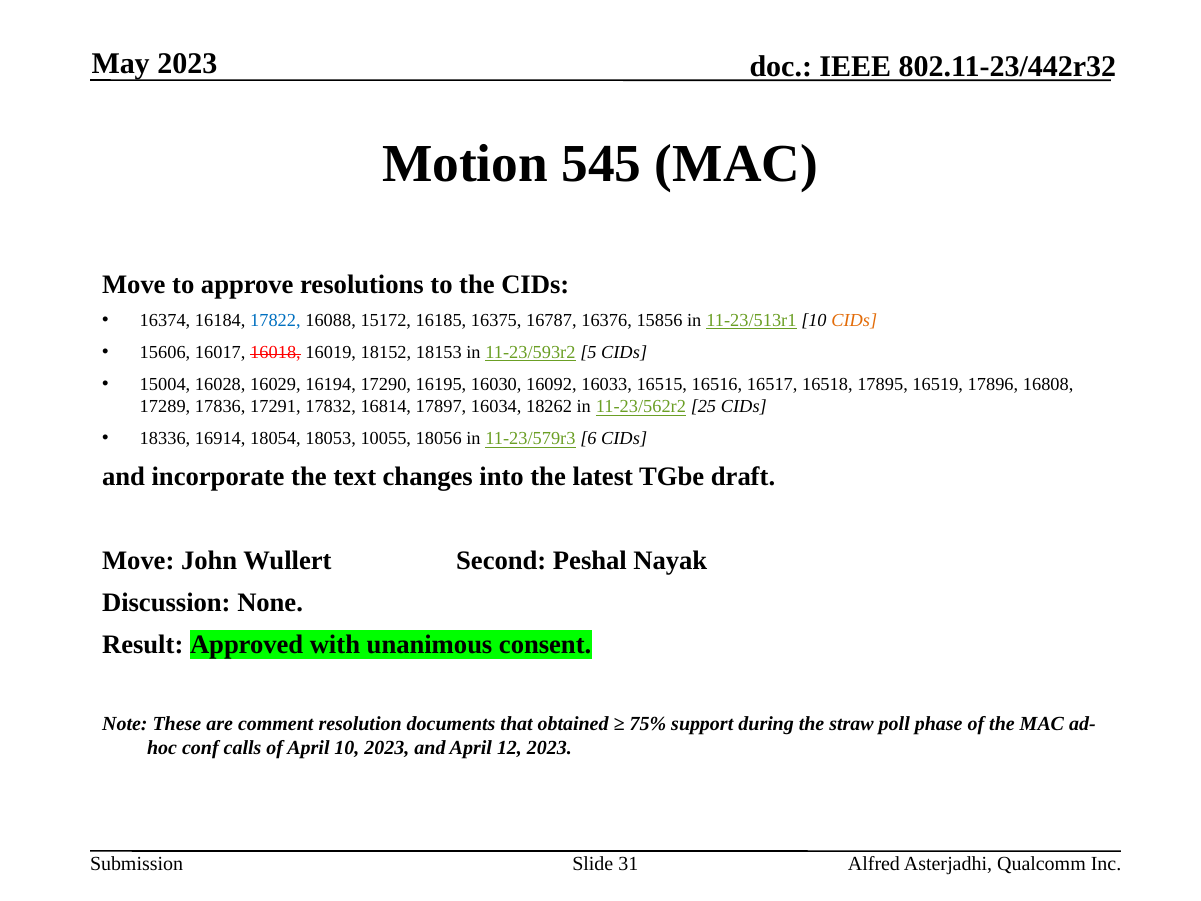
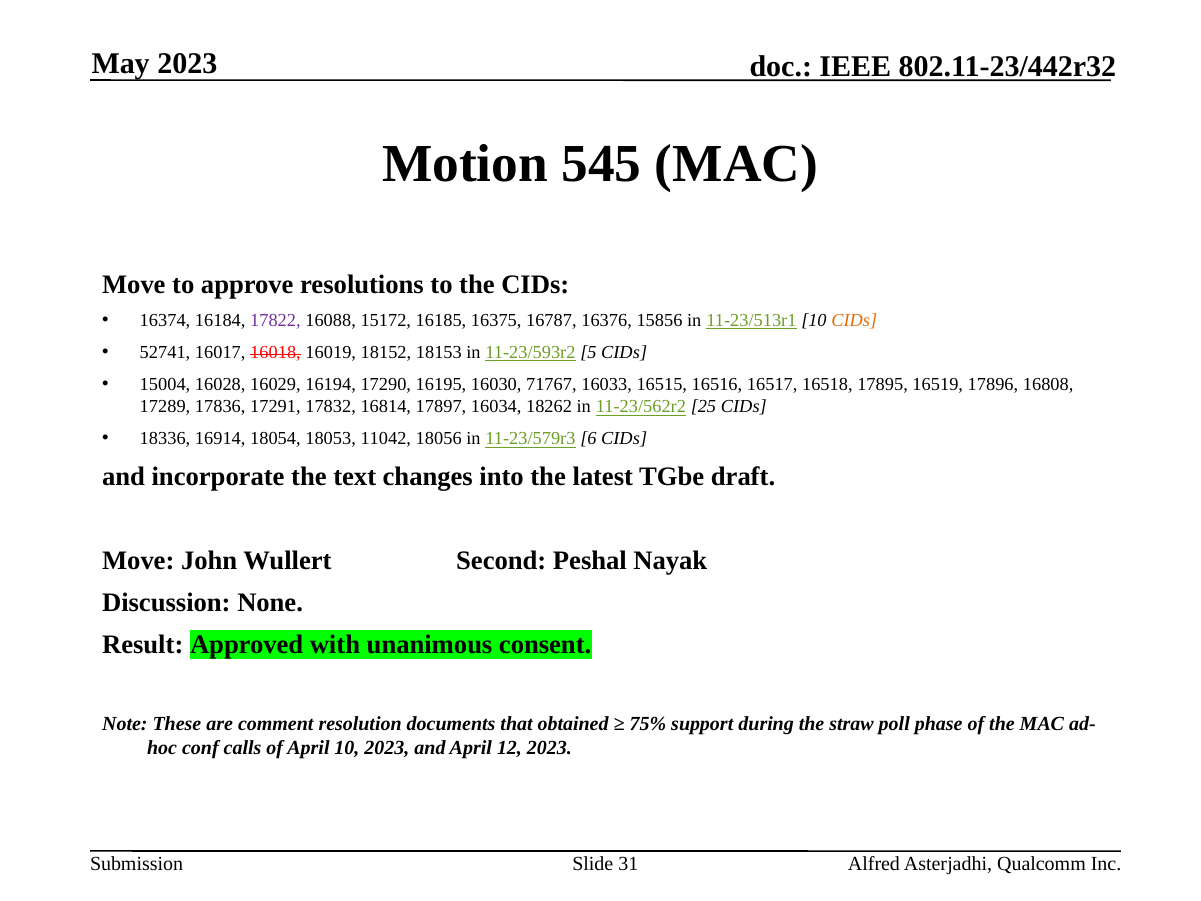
17822 colour: blue -> purple
15606: 15606 -> 52741
16092: 16092 -> 71767
10055: 10055 -> 11042
